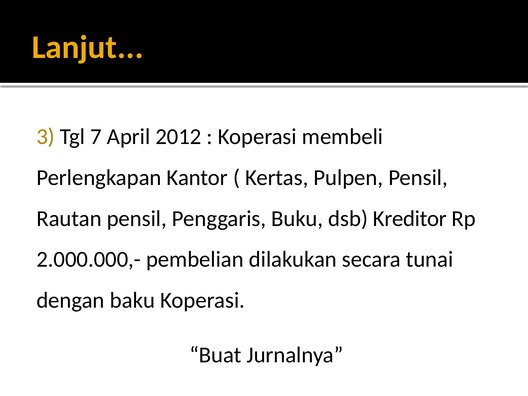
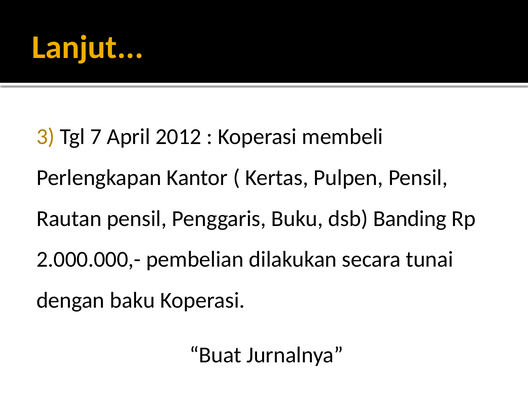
Kreditor: Kreditor -> Banding
